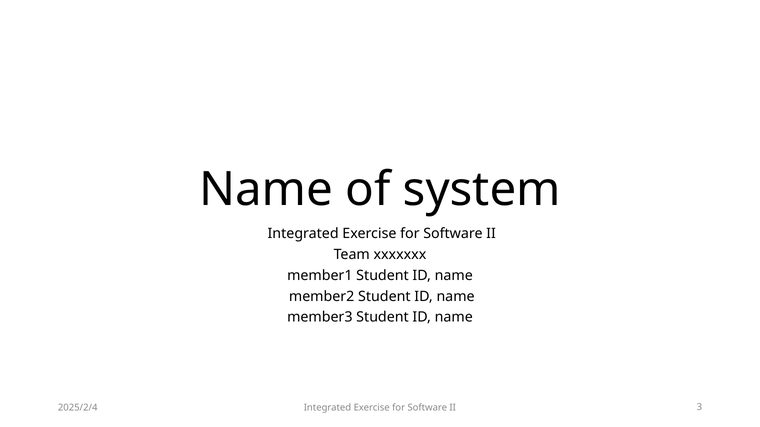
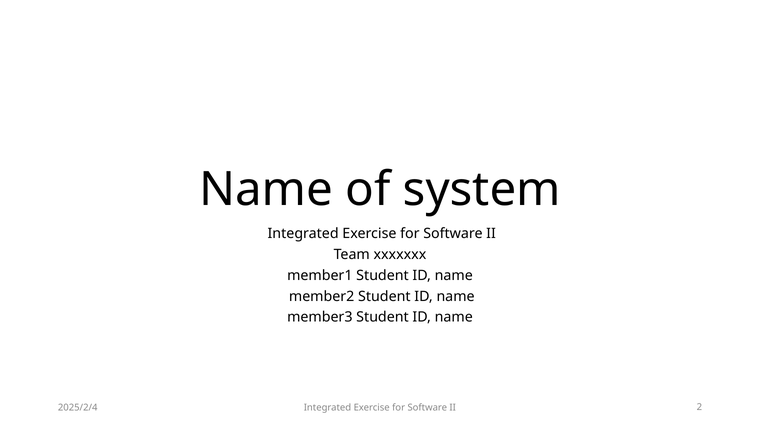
3: 3 -> 2
